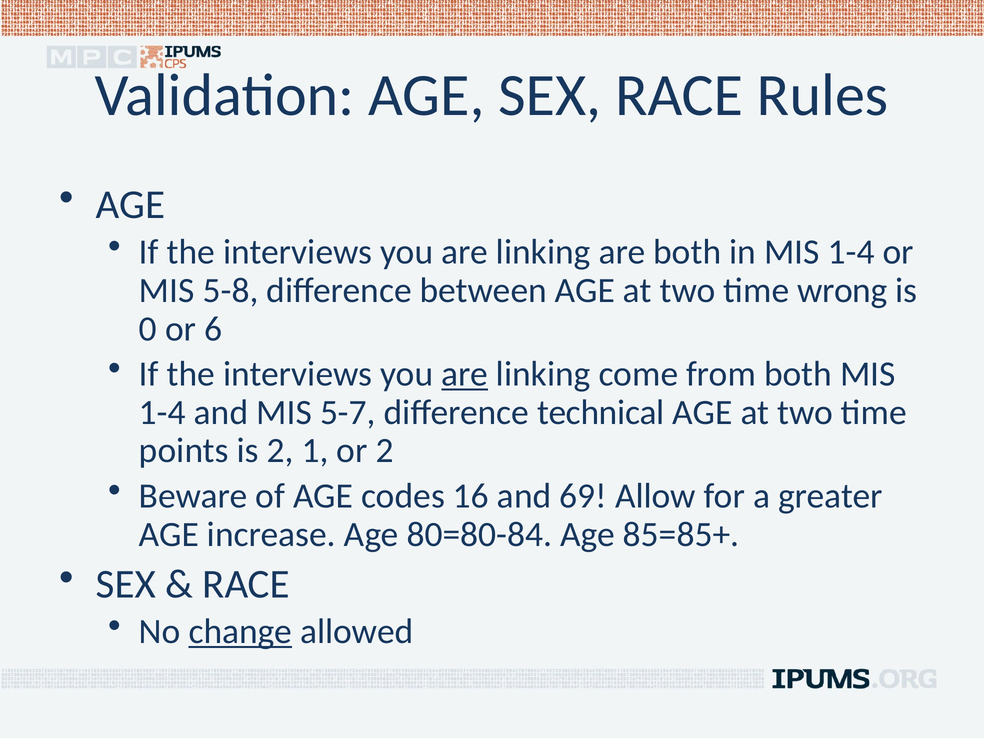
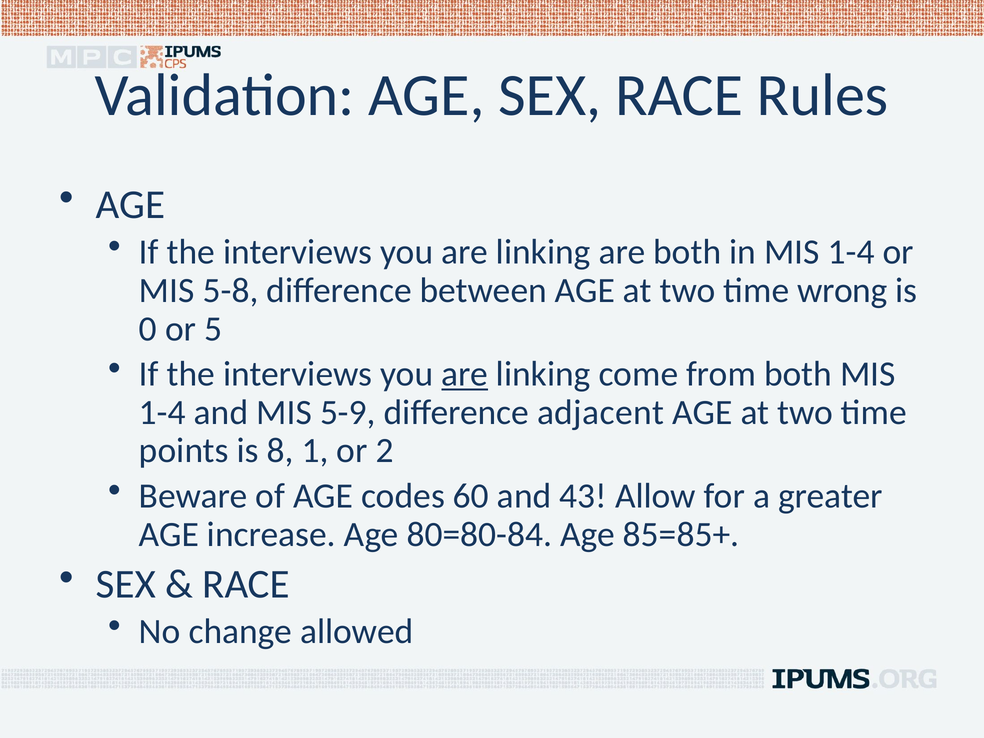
6: 6 -> 5
5-7: 5-7 -> 5-9
technical: technical -> adjacent
is 2: 2 -> 8
16: 16 -> 60
69: 69 -> 43
change underline: present -> none
